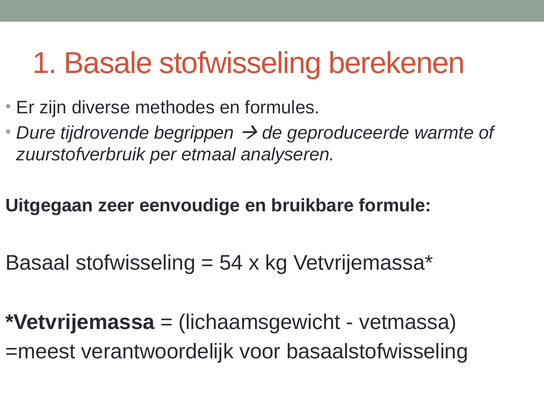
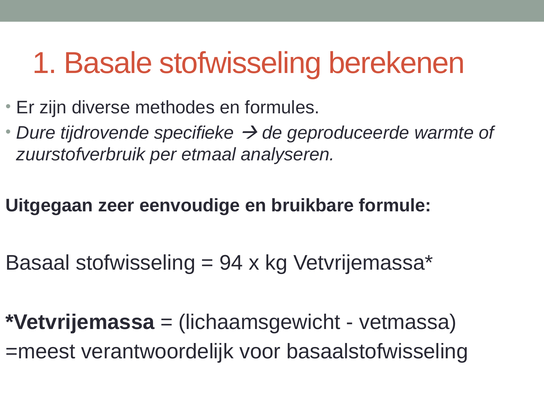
begrippen: begrippen -> specifieke
54: 54 -> 94
